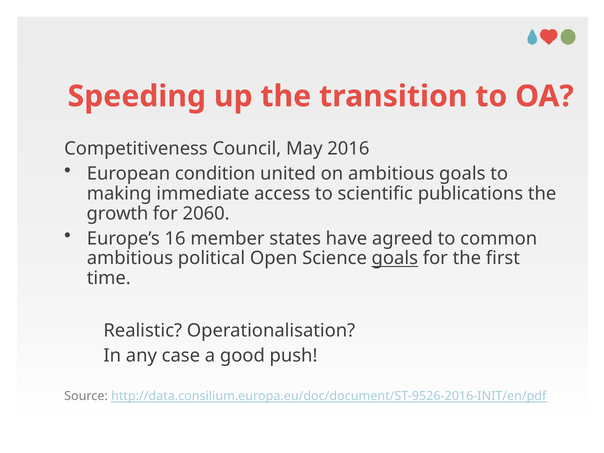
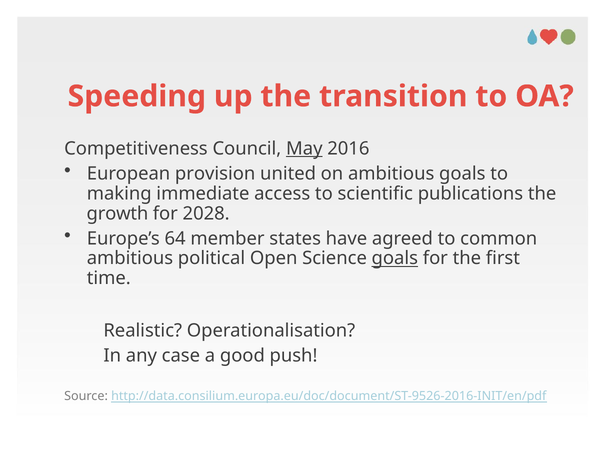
May underline: none -> present
condition: condition -> provision
2060: 2060 -> 2028
16: 16 -> 64
